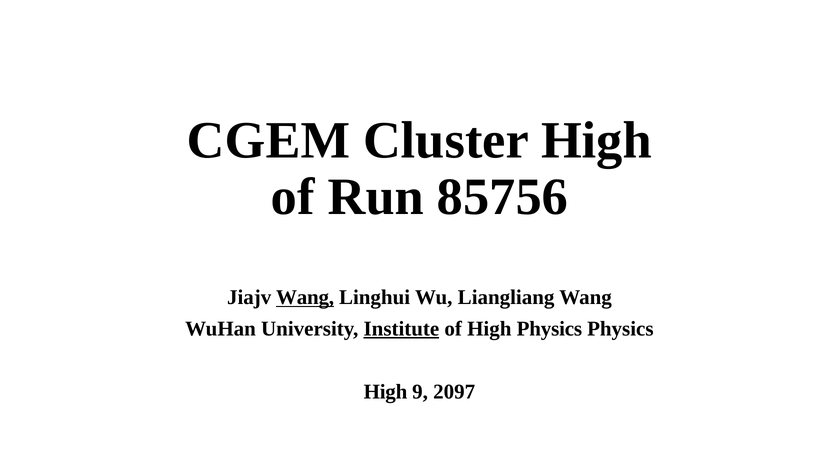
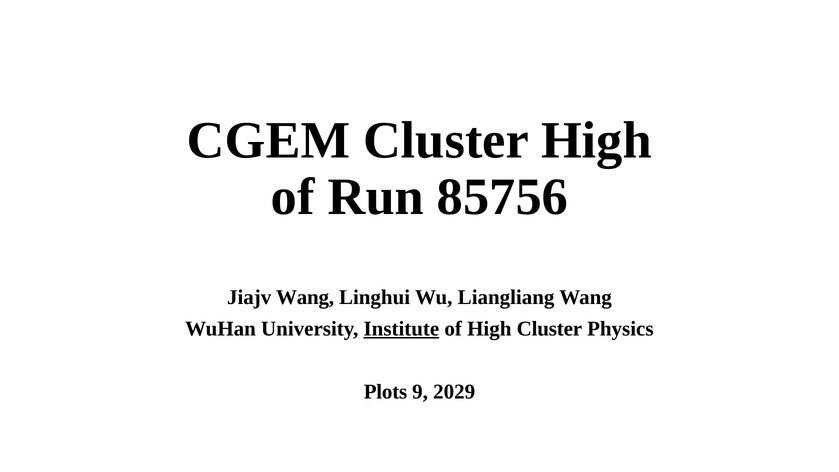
Wang at (305, 297) underline: present -> none
High Physics: Physics -> Cluster
High at (385, 392): High -> Plots
2097: 2097 -> 2029
